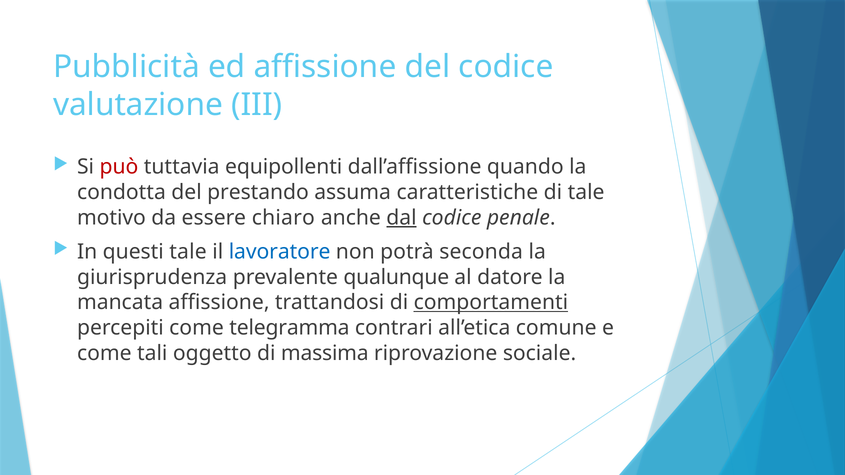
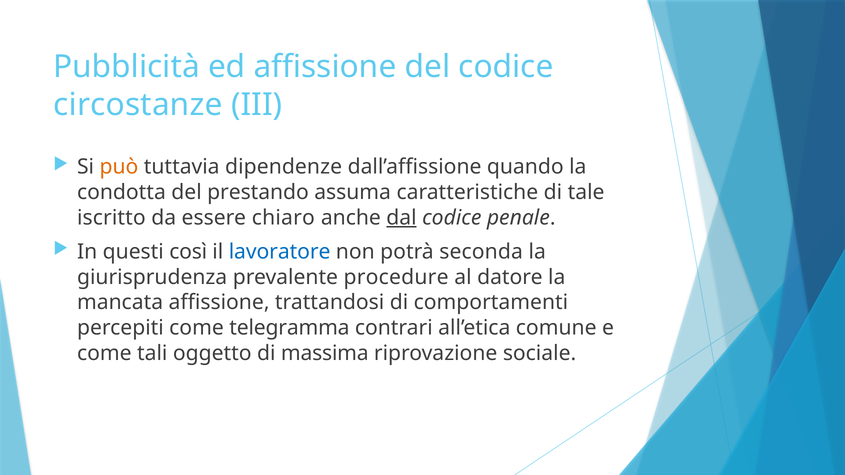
valutazione: valutazione -> circostanze
può colour: red -> orange
equipollenti: equipollenti -> dipendenze
motivo: motivo -> iscritto
questi tale: tale -> così
qualunque: qualunque -> procedure
comportamenti underline: present -> none
